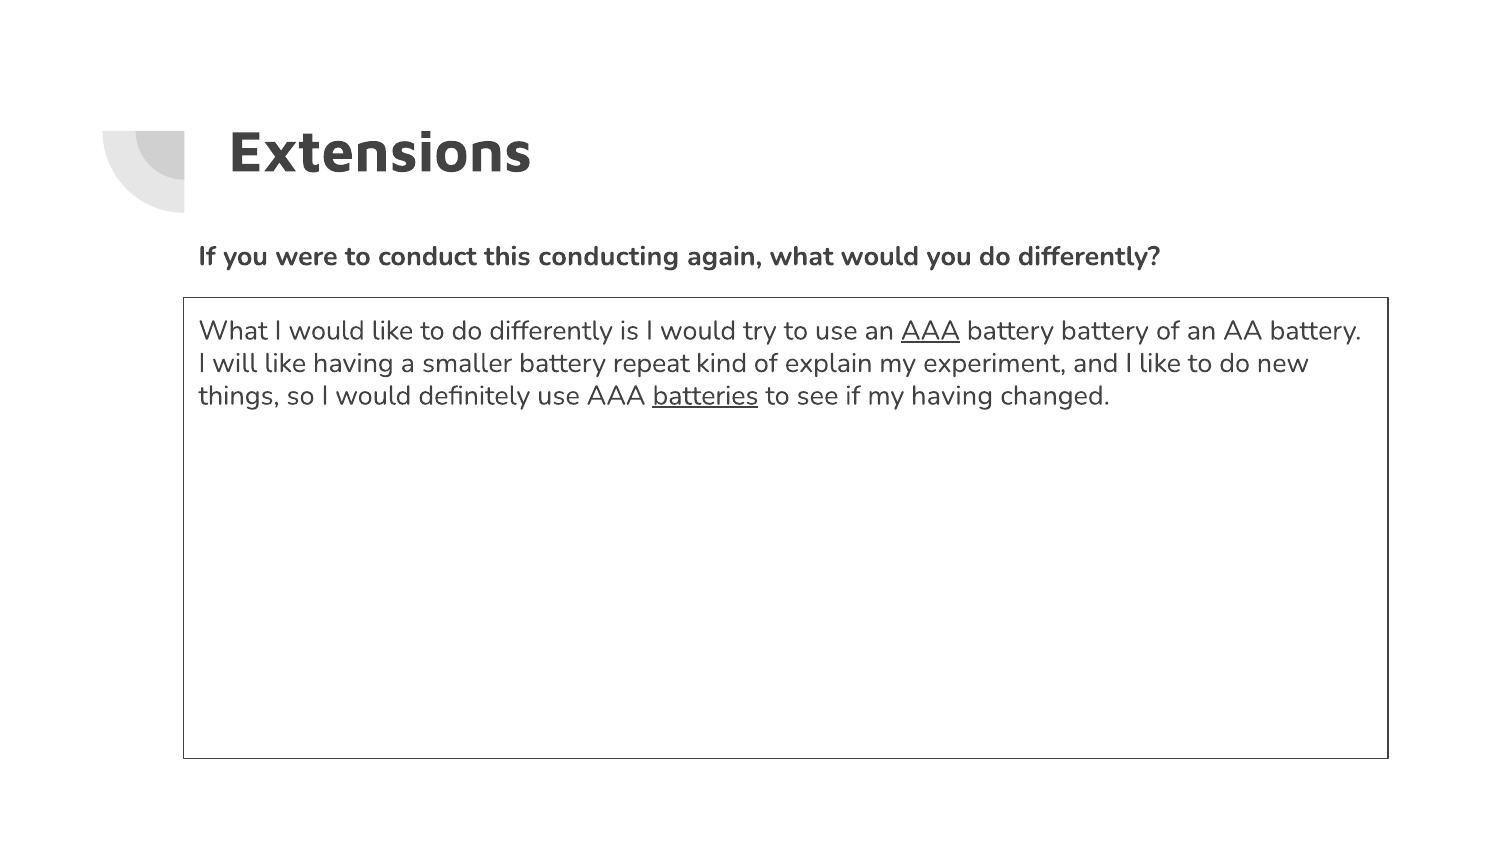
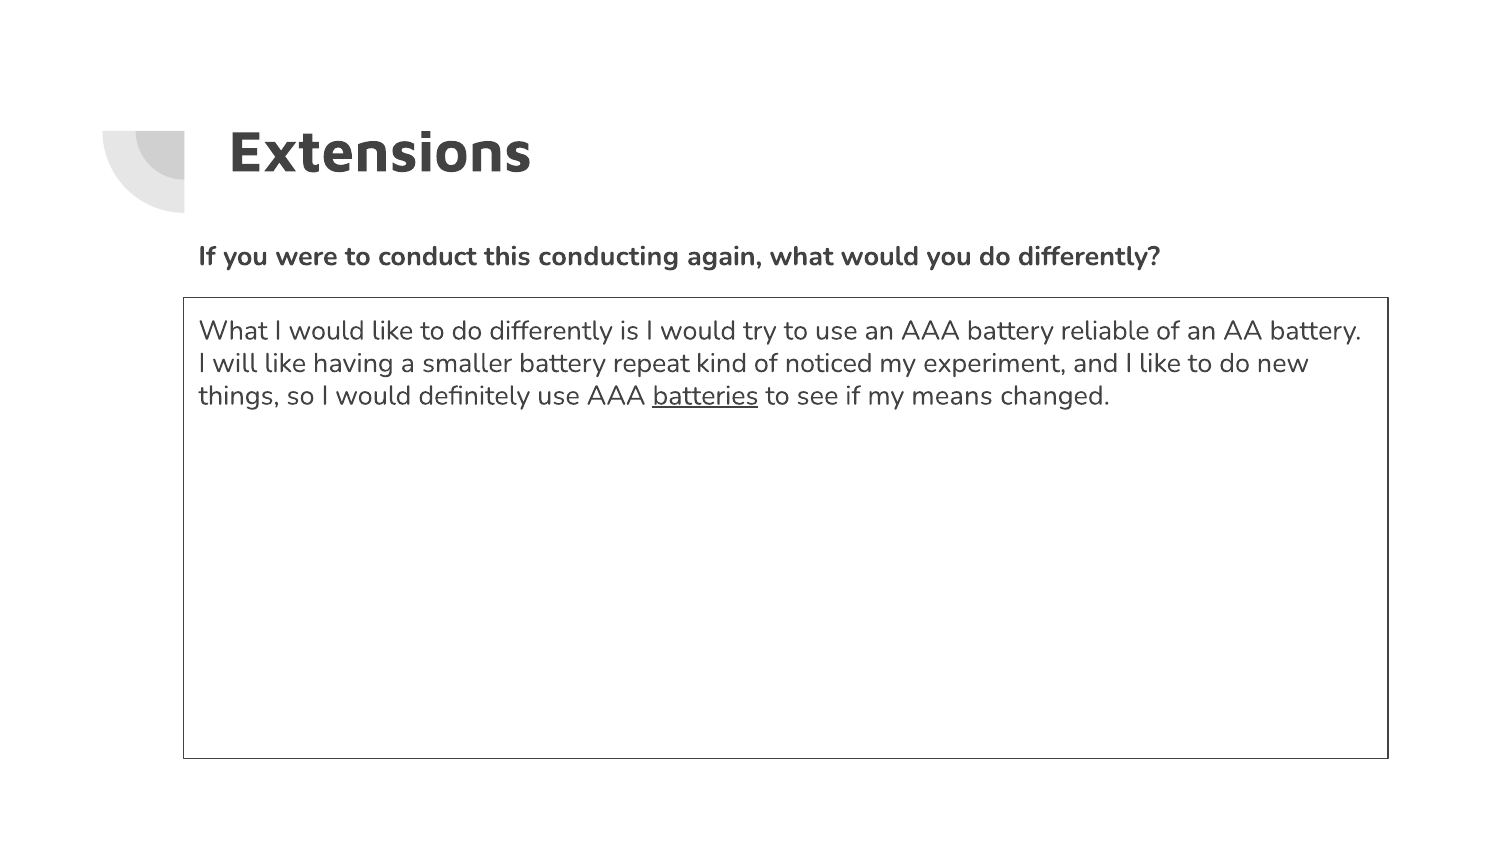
AAA at (930, 330) underline: present -> none
battery battery: battery -> reliable
explain: explain -> noticed
my having: having -> means
